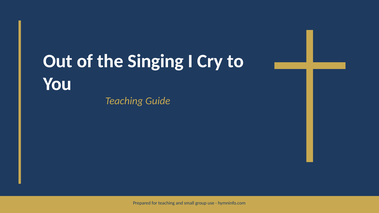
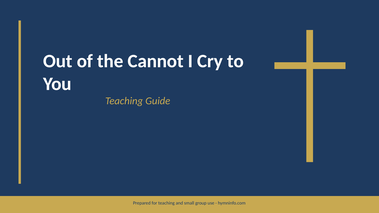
Singing: Singing -> Cannot
